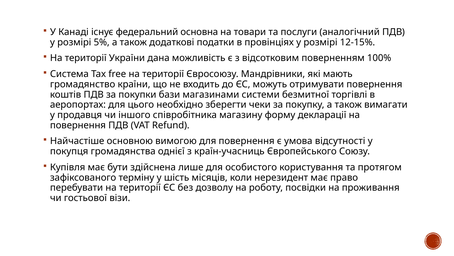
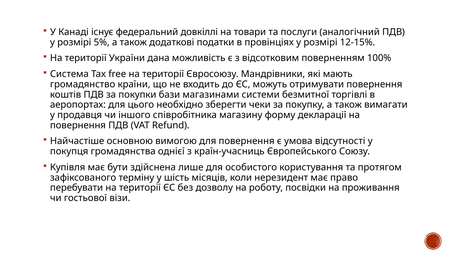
основна: основна -> довкіллі
